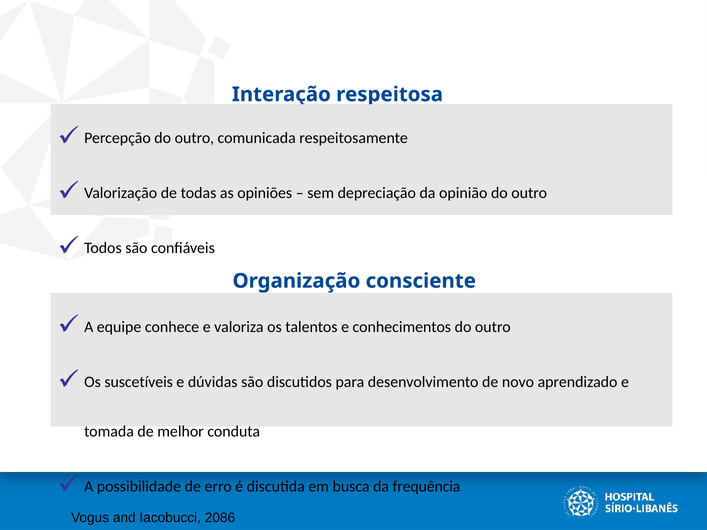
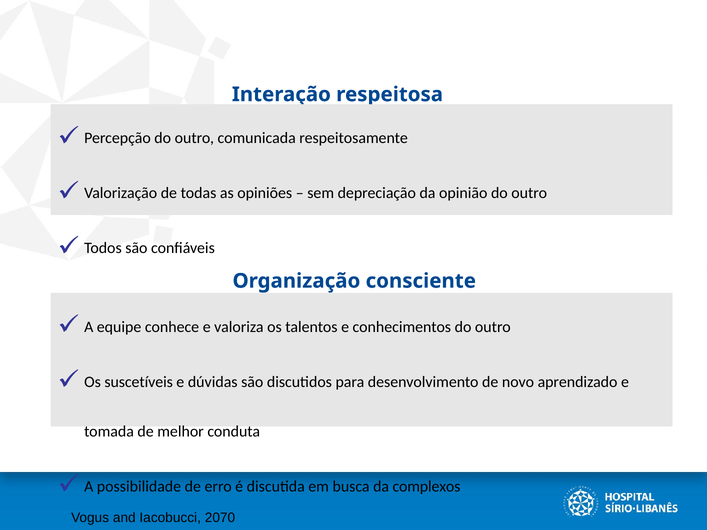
frequência: frequência -> complexos
2086: 2086 -> 2070
